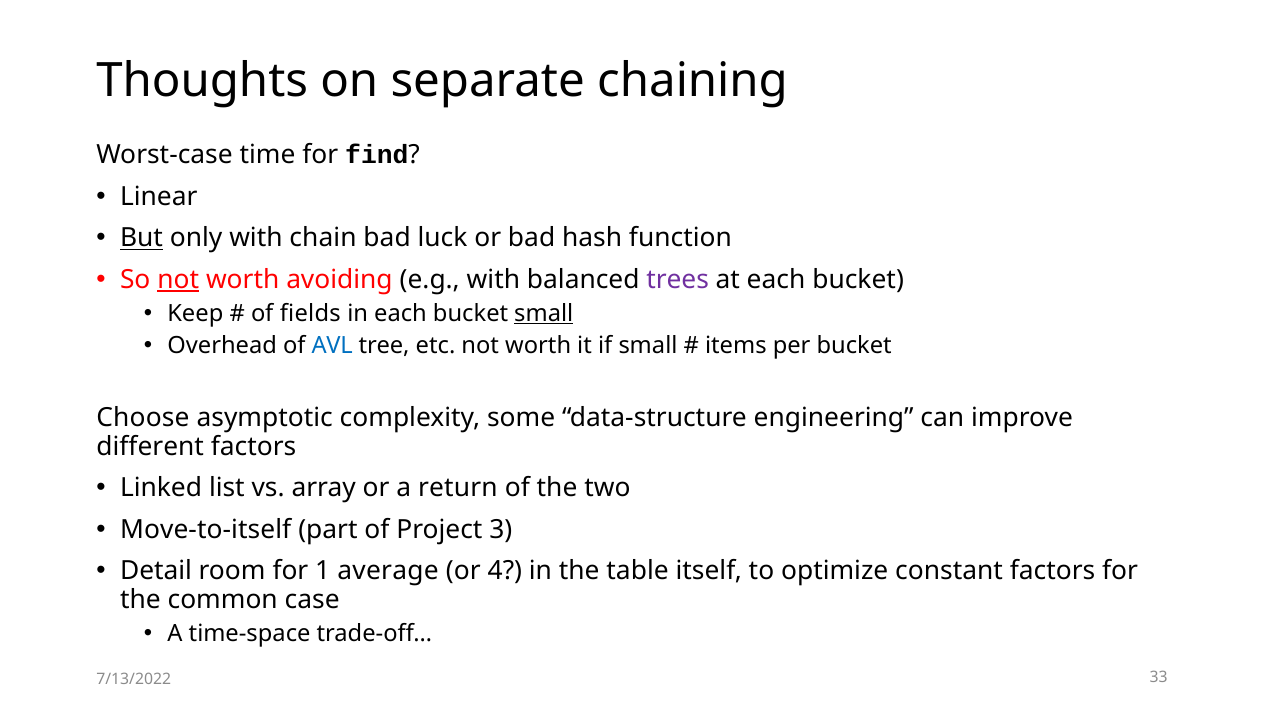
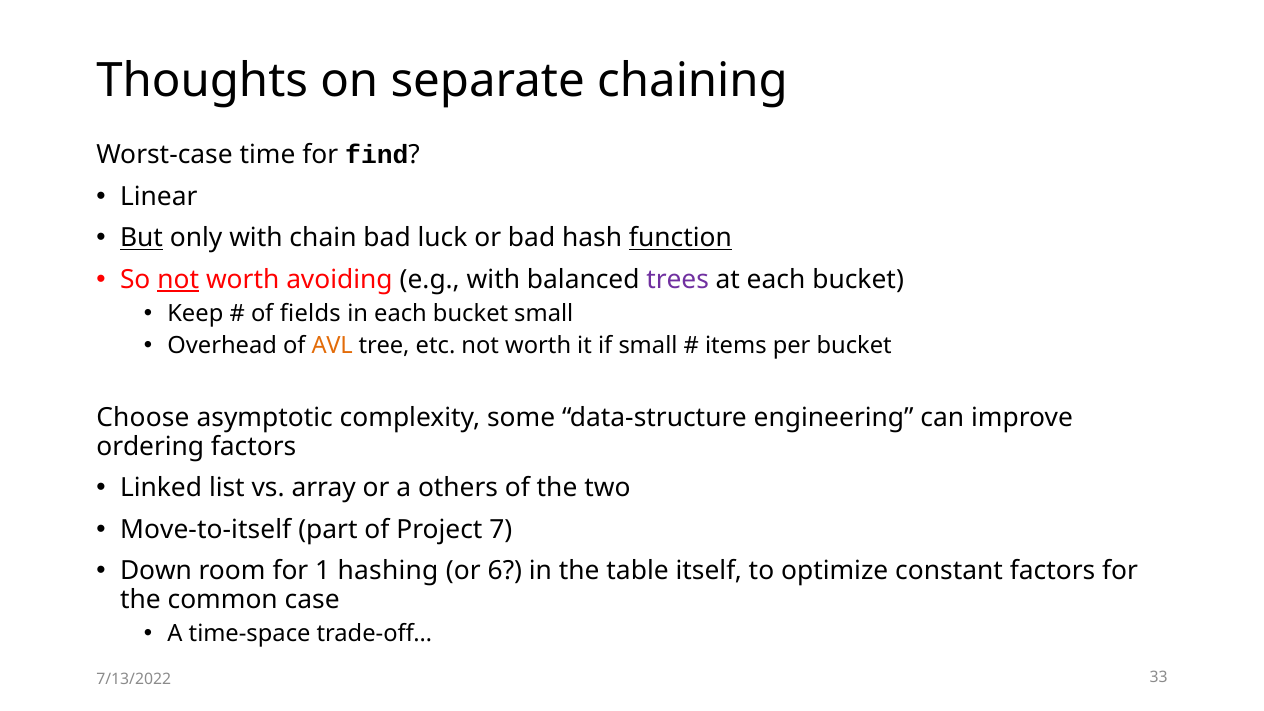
function underline: none -> present
small at (544, 313) underline: present -> none
AVL colour: blue -> orange
different: different -> ordering
return: return -> others
3: 3 -> 7
Detail: Detail -> Down
average: average -> hashing
4: 4 -> 6
